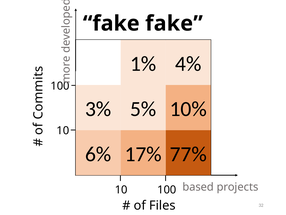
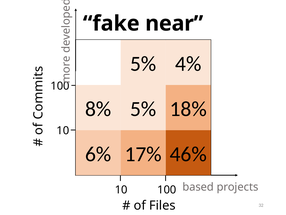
fake fake: fake -> near
1% at (143, 64): 1% -> 5%
3%: 3% -> 8%
10%: 10% -> 18%
77%: 77% -> 46%
